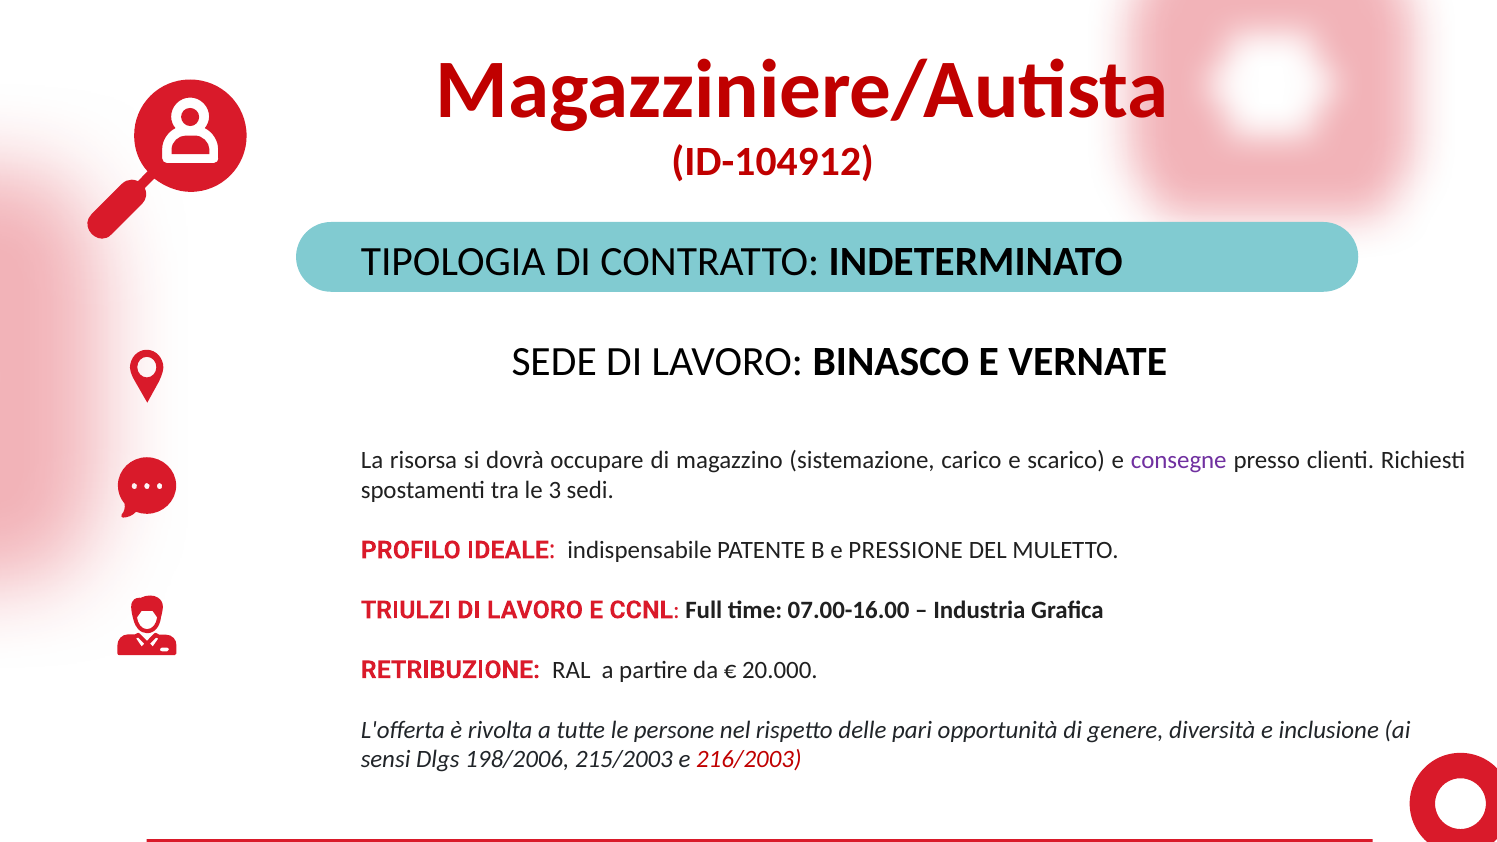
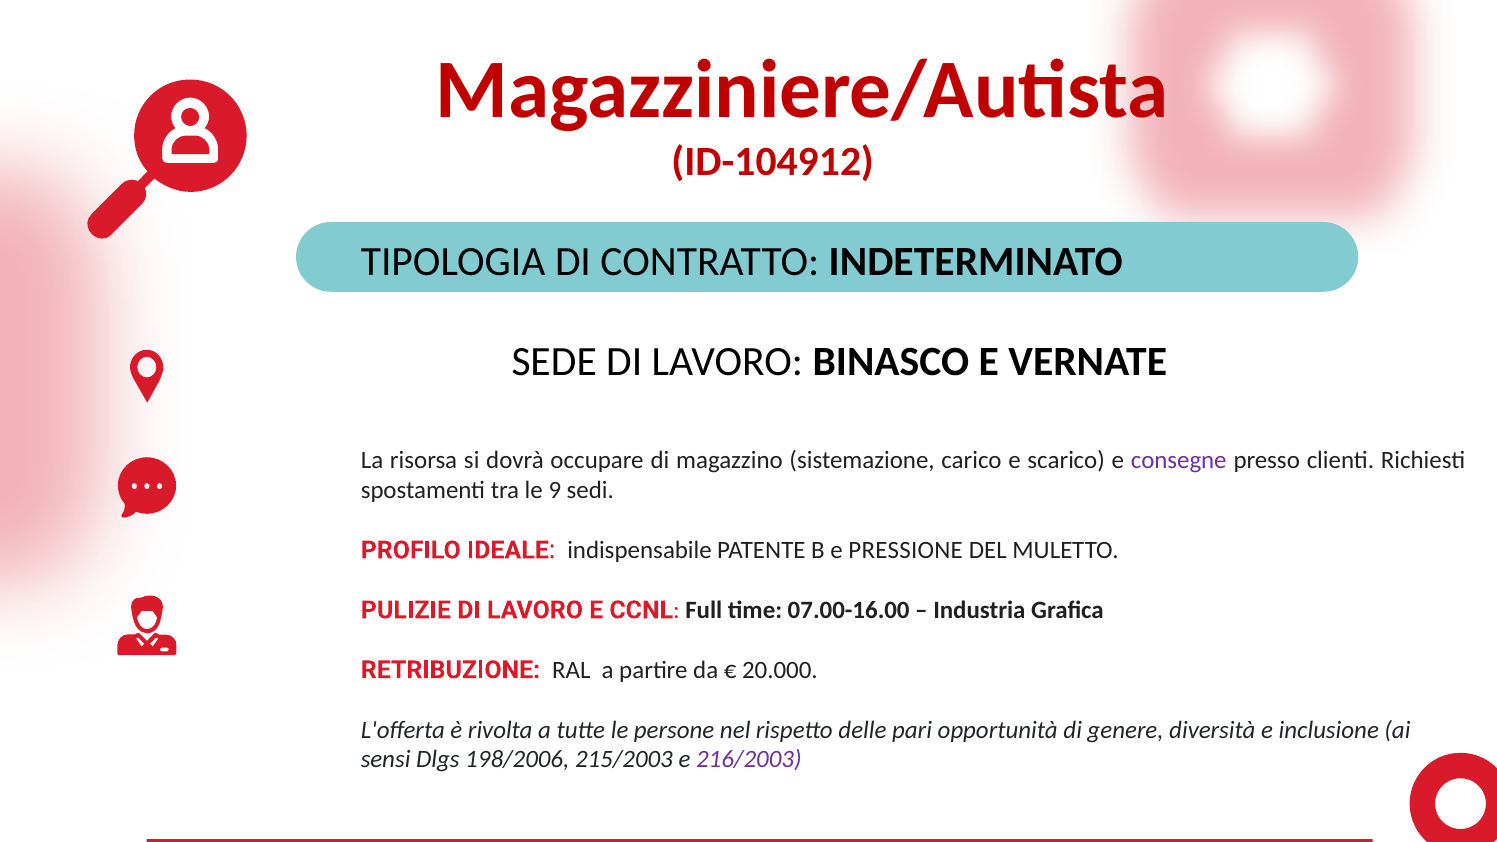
3: 3 -> 9
TRIULZI: TRIULZI -> PULIZIE
216/2003 colour: red -> purple
